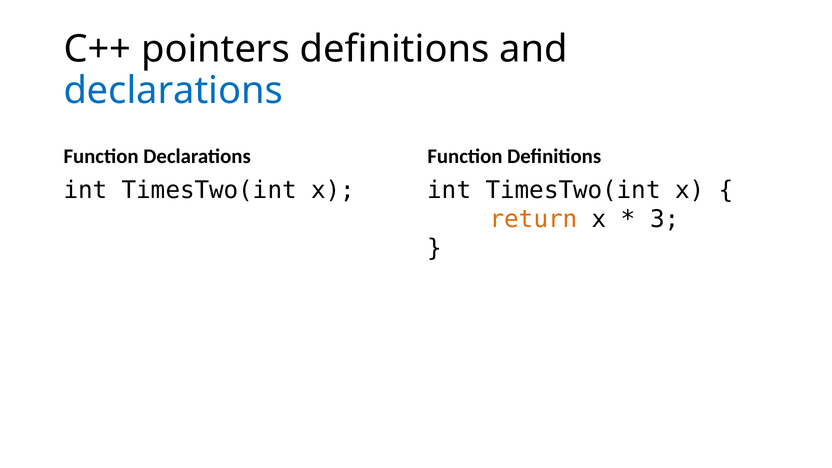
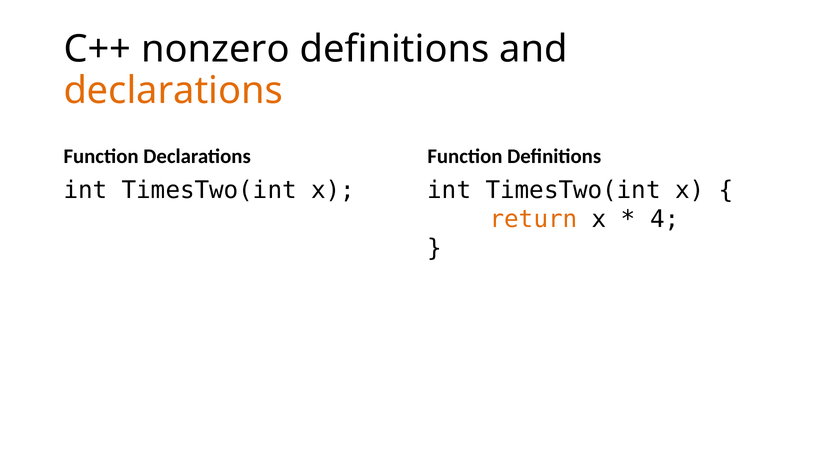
pointers: pointers -> nonzero
declarations at (173, 91) colour: blue -> orange
3: 3 -> 4
